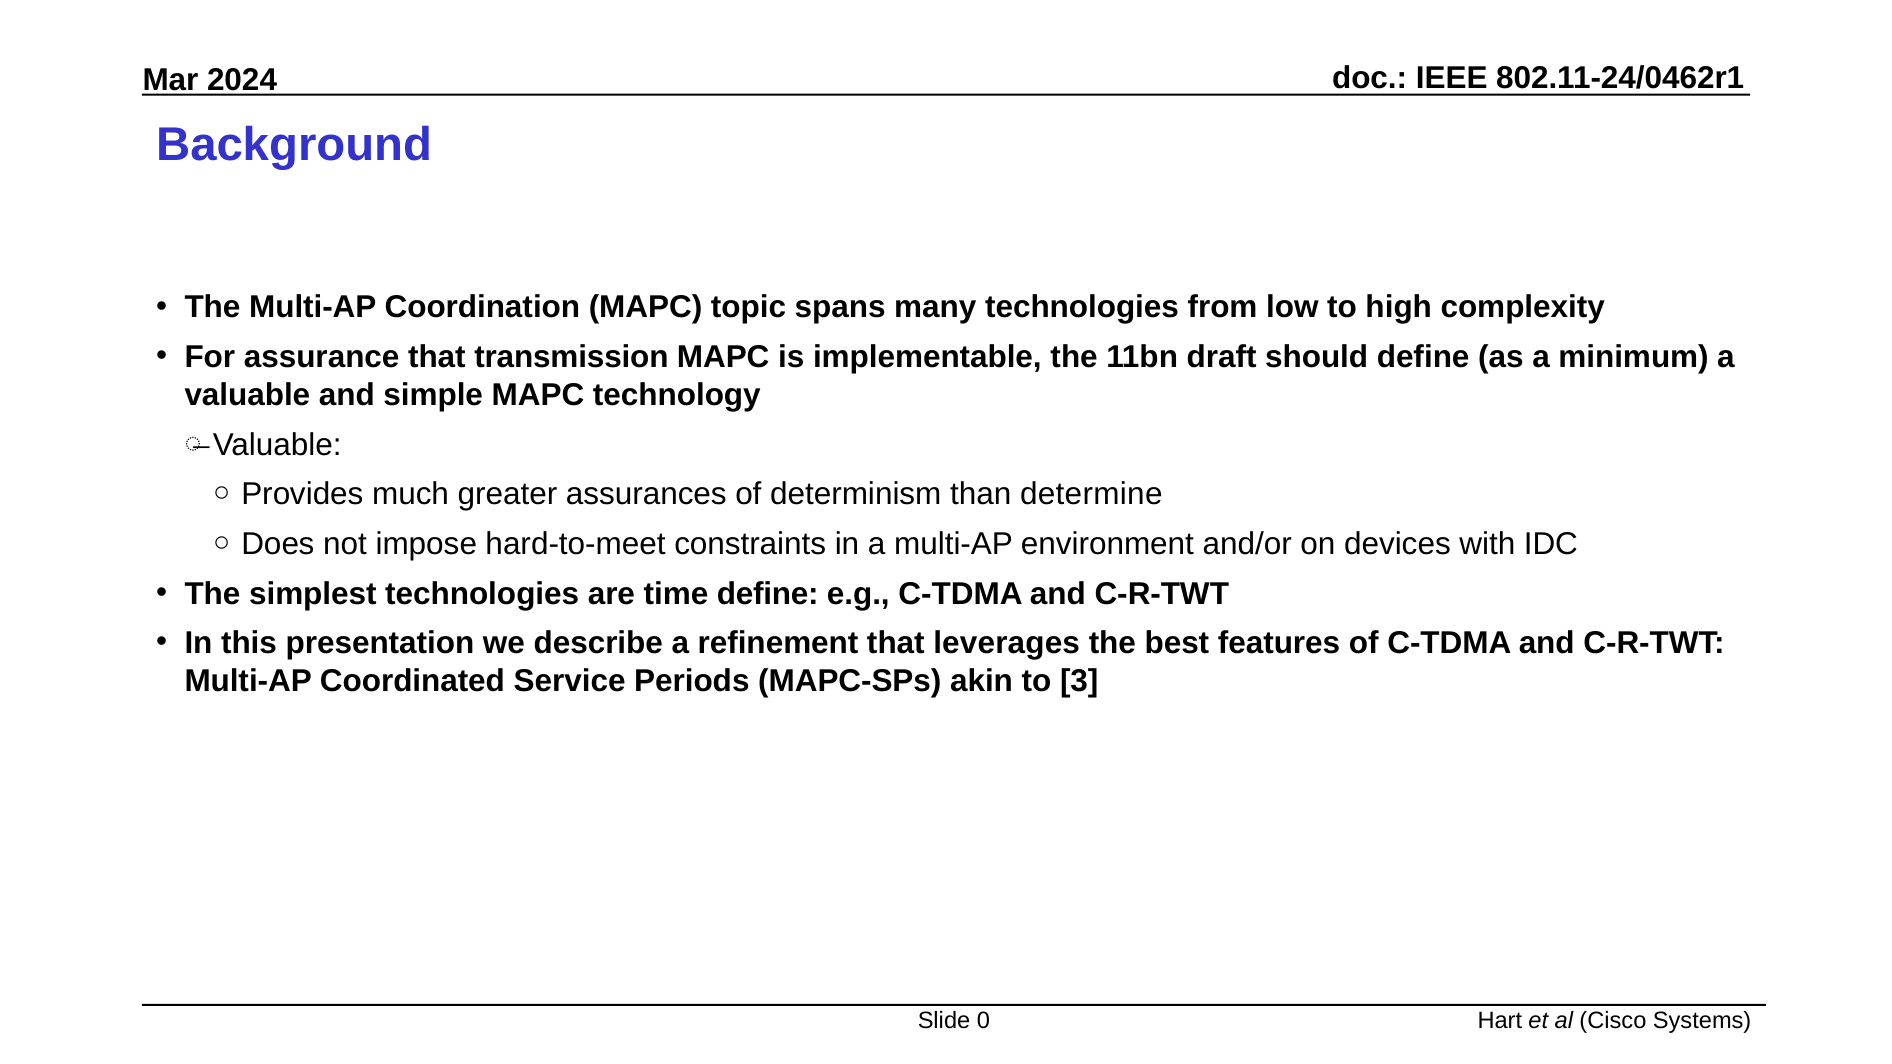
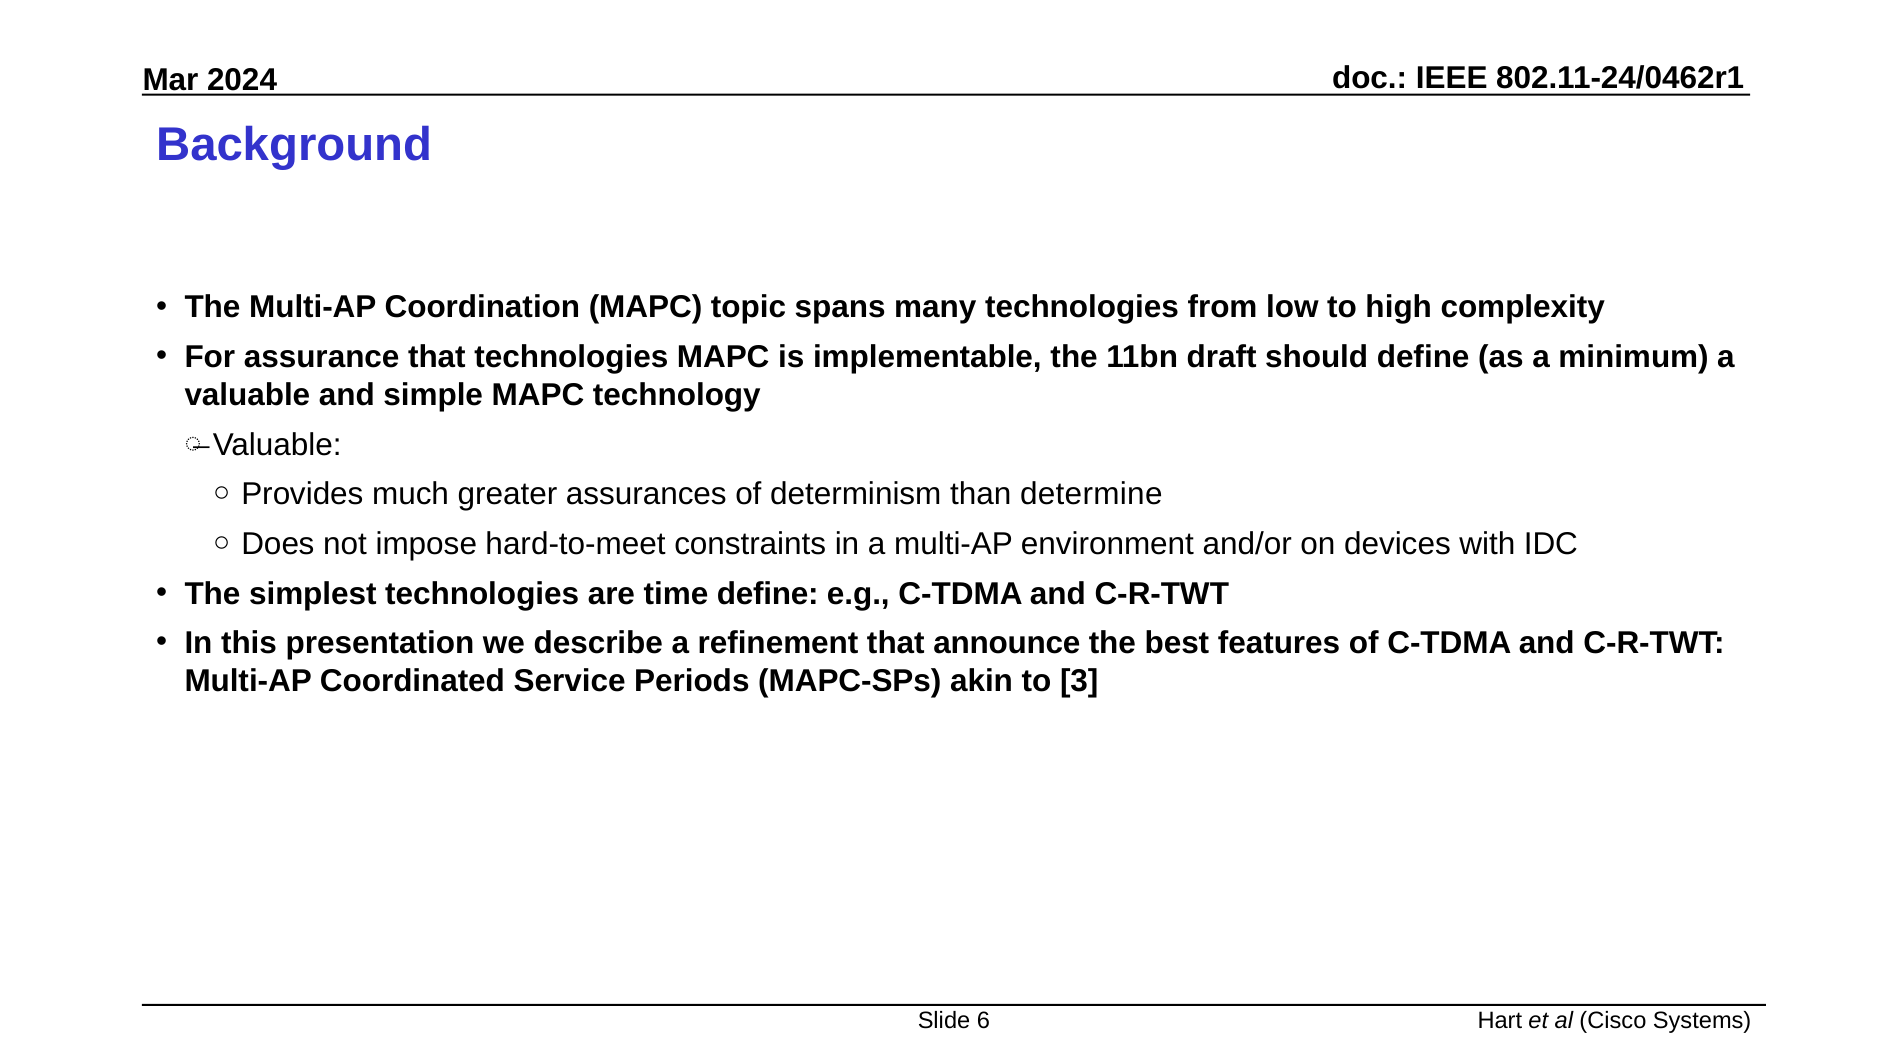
that transmission: transmission -> technologies
leverages: leverages -> announce
0: 0 -> 6
